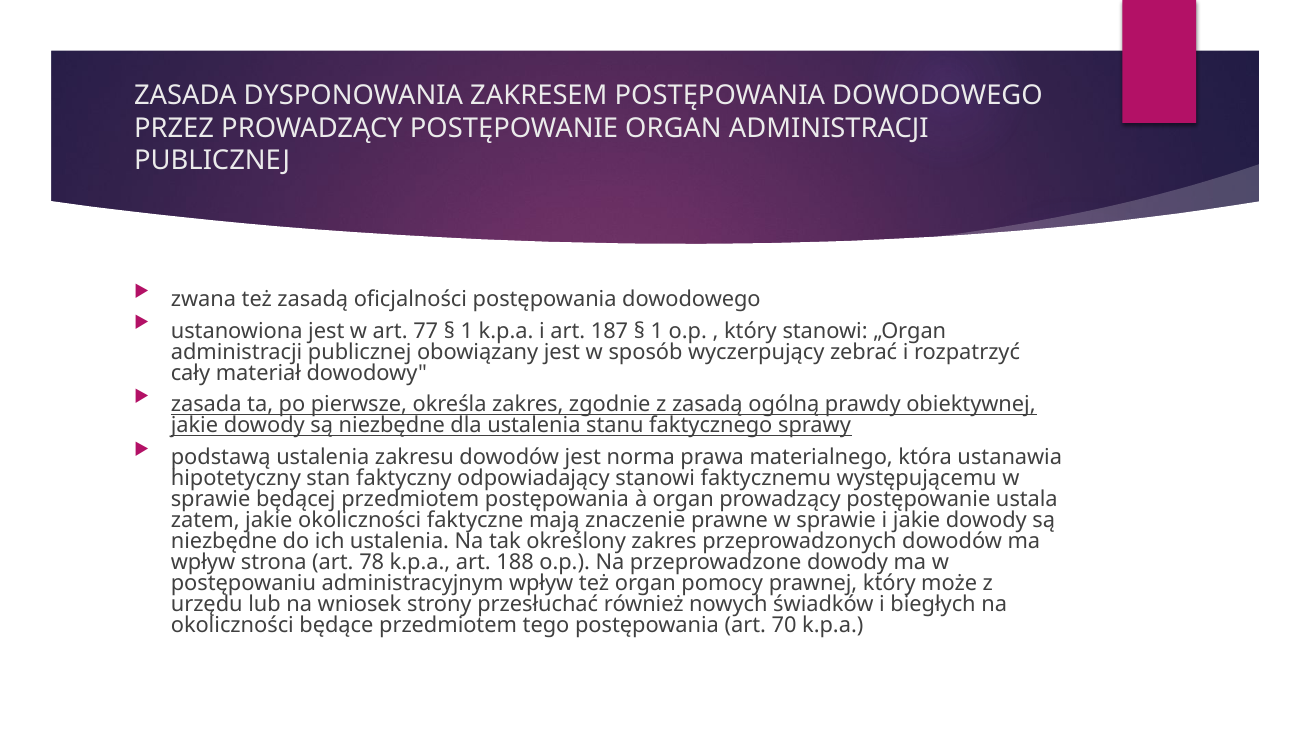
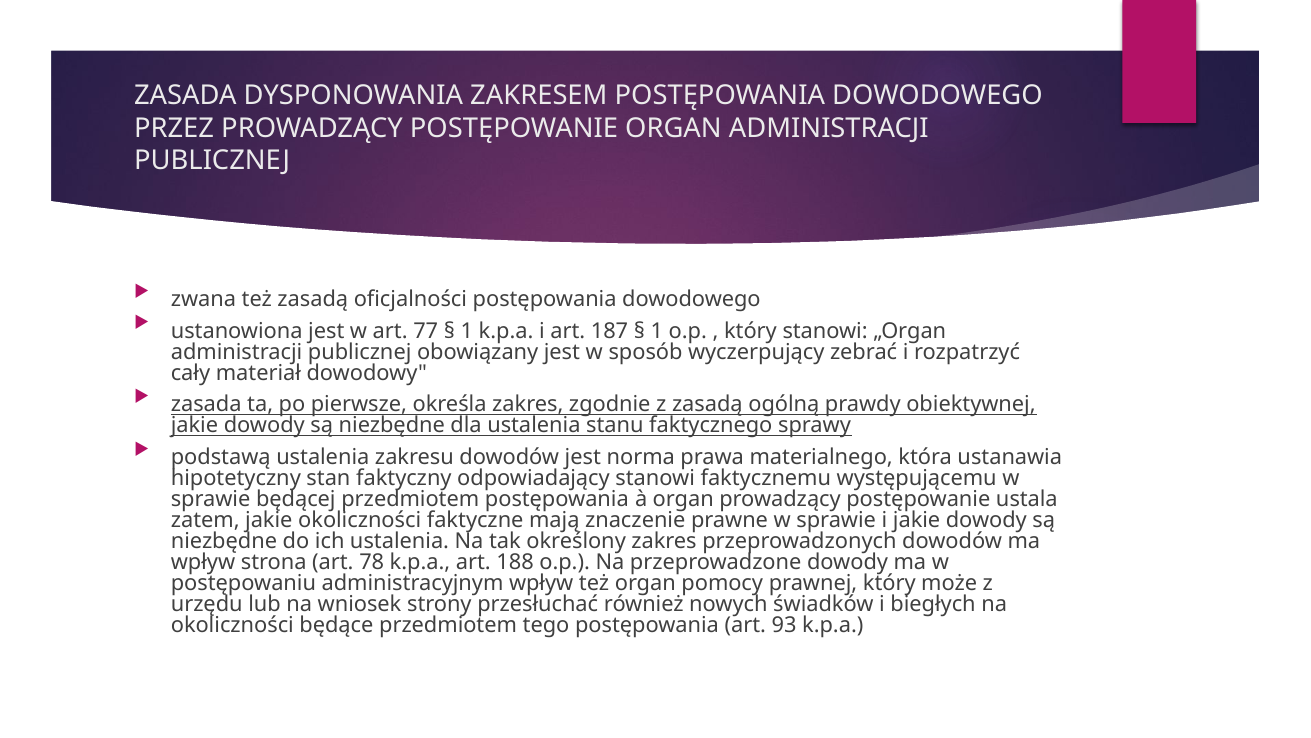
70: 70 -> 93
